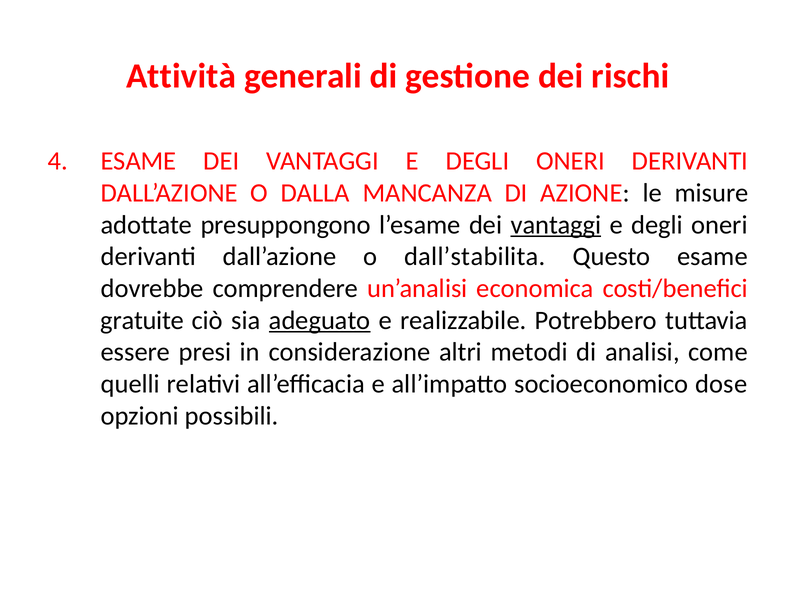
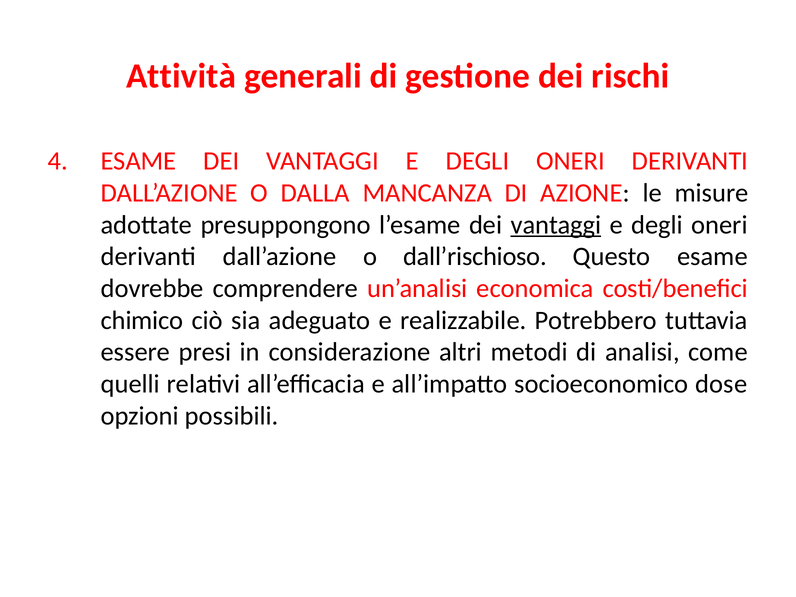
dall’stabilita: dall’stabilita -> dall’rischioso
gratuite: gratuite -> chimico
adeguato underline: present -> none
